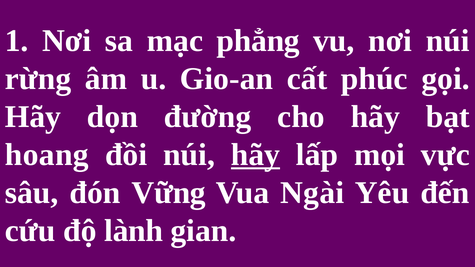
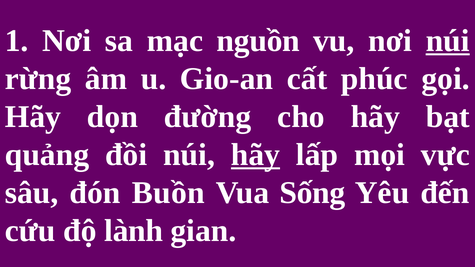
phẳng: phẳng -> nguồn
núi at (448, 41) underline: none -> present
hoang: hoang -> quảng
Vững: Vững -> Buồn
Ngài: Ngài -> Sống
